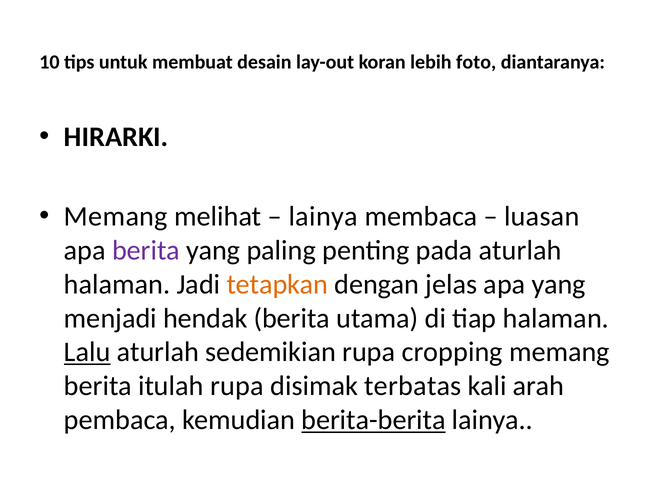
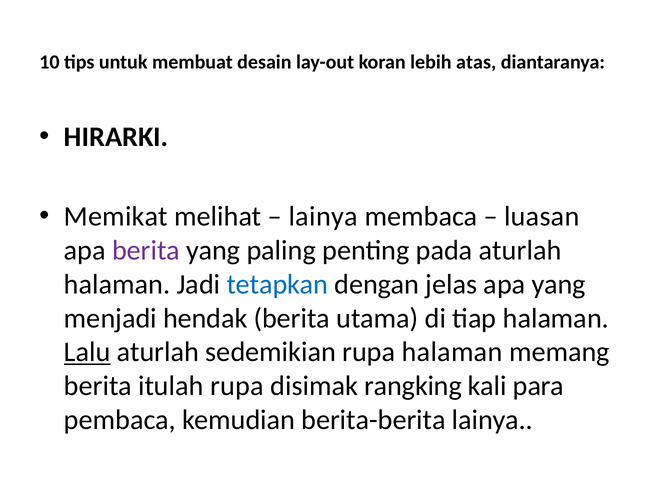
foto: foto -> atas
Memang at (116, 217): Memang -> Memikat
tetapkan colour: orange -> blue
rupa cropping: cropping -> halaman
terbatas: terbatas -> rangking
arah: arah -> para
berita-berita underline: present -> none
